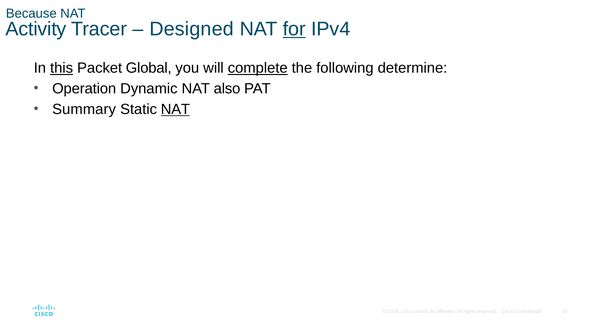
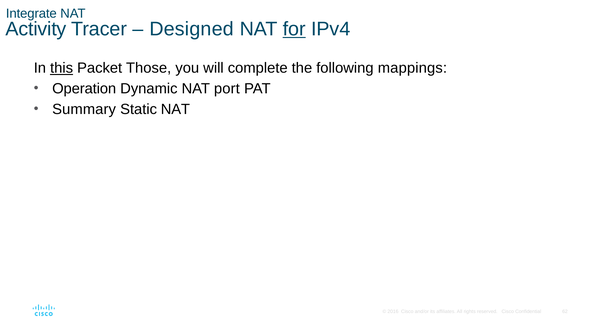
Because: Because -> Integrate
Global: Global -> Those
complete underline: present -> none
determine: determine -> mappings
also: also -> port
NAT at (175, 109) underline: present -> none
